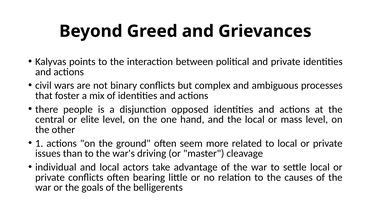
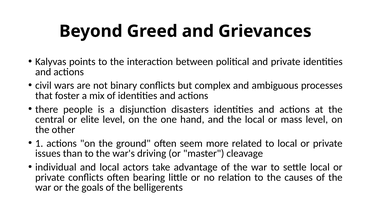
opposed: opposed -> disasters
